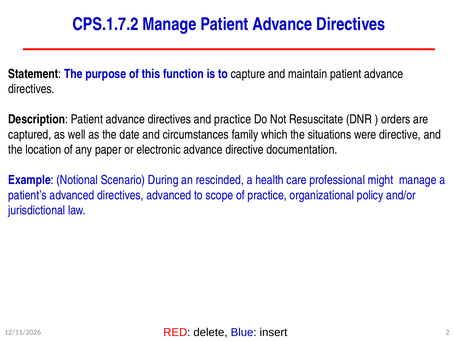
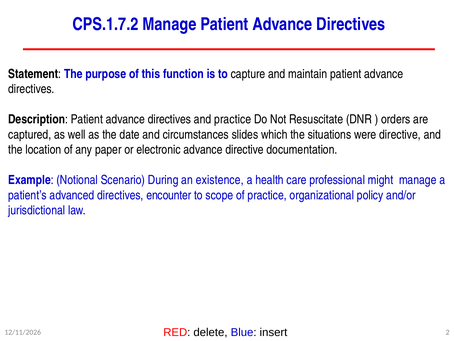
family: family -> slides
rescinded: rescinded -> existence
directives advanced: advanced -> encounter
